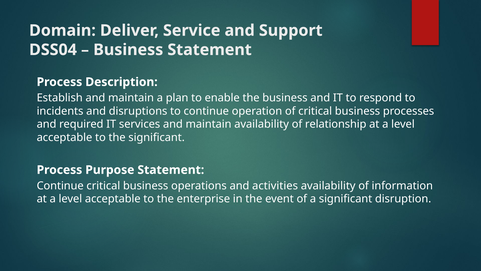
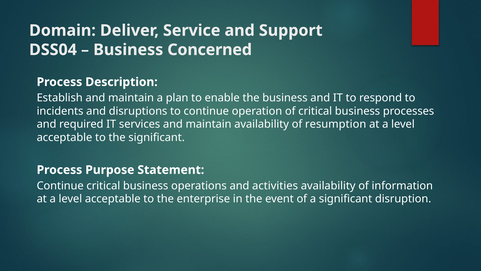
Business Statement: Statement -> Concerned
relationship: relationship -> resumption
